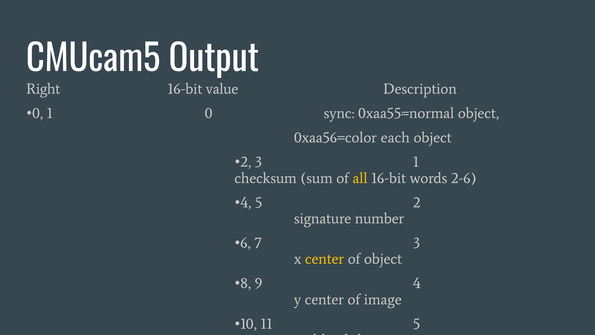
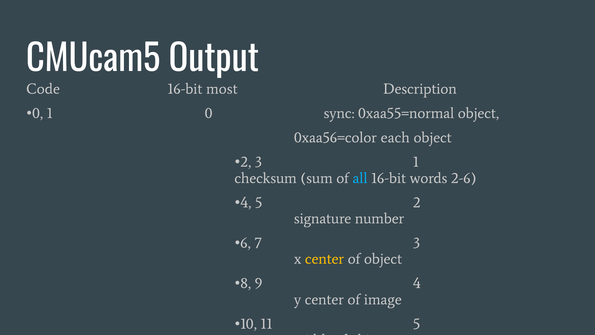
Right: Right -> Code
value: value -> most
all colour: yellow -> light blue
